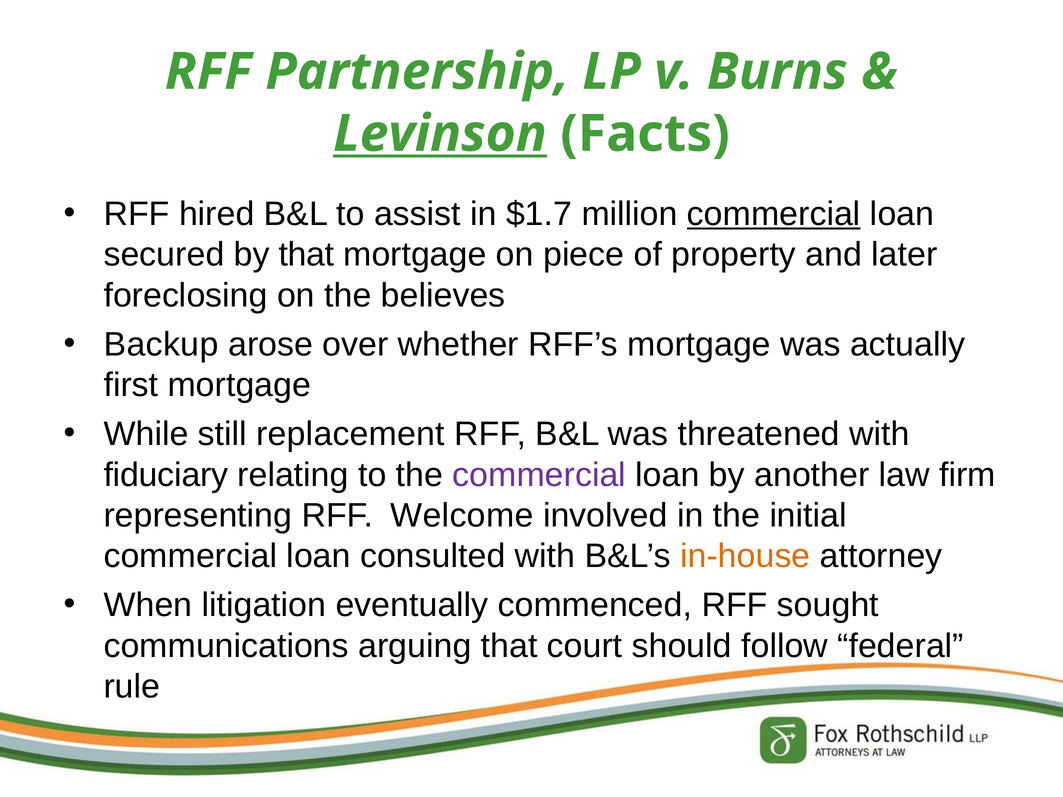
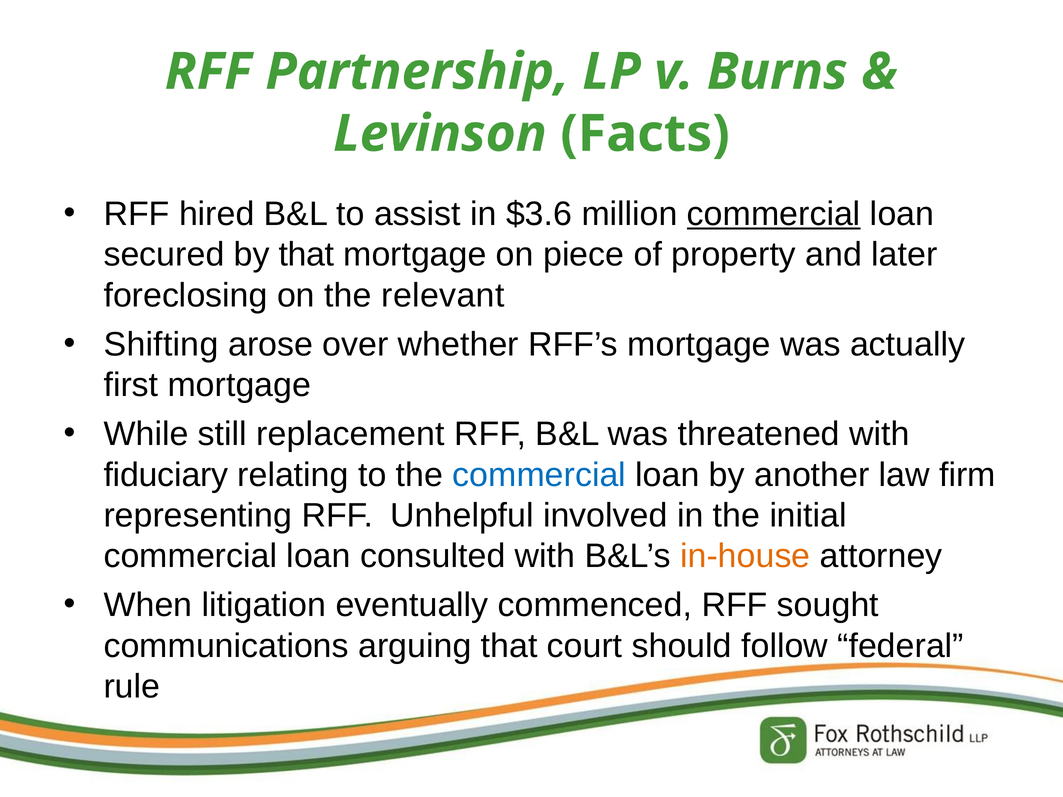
Levinson underline: present -> none
$1.7: $1.7 -> $3.6
believes: believes -> relevant
Backup: Backup -> Shifting
commercial at (539, 475) colour: purple -> blue
Welcome: Welcome -> Unhelpful
